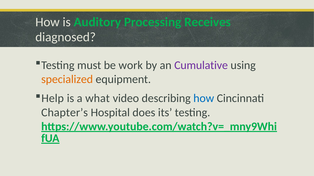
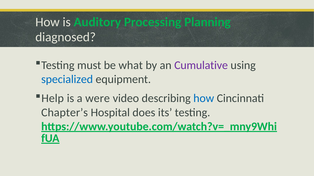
Receives: Receives -> Planning
work: work -> what
specialized colour: orange -> blue
what: what -> were
